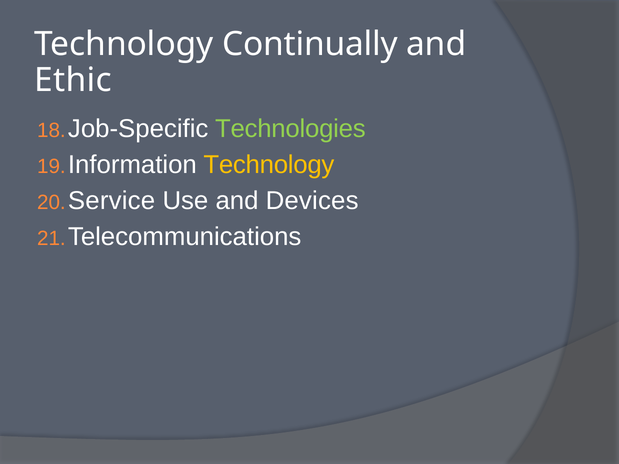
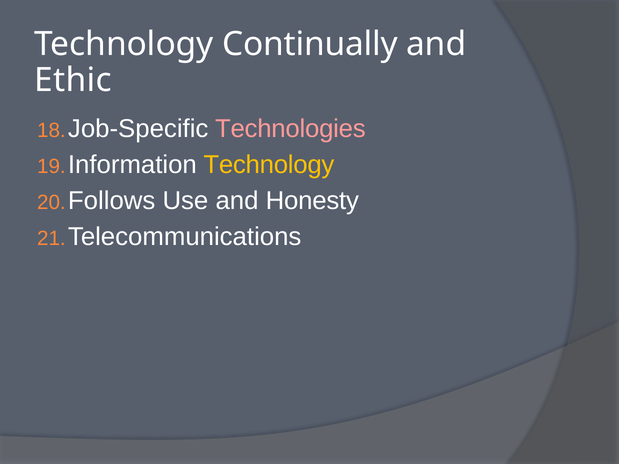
Technologies colour: light green -> pink
Service: Service -> Follows
Devices: Devices -> Honesty
